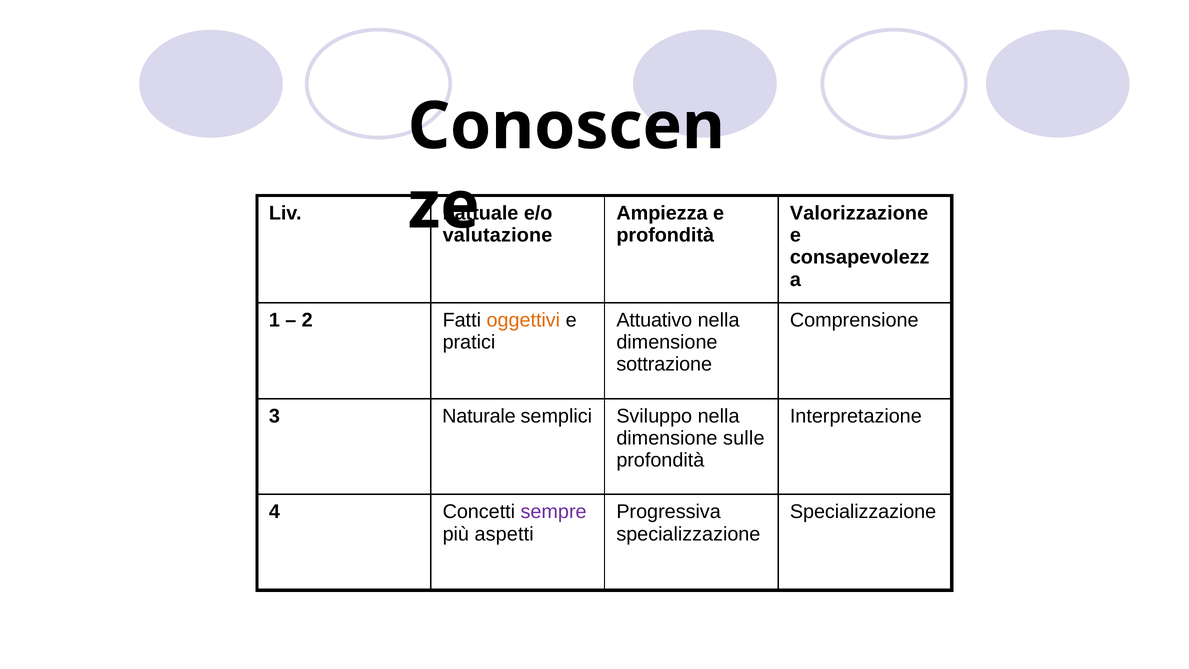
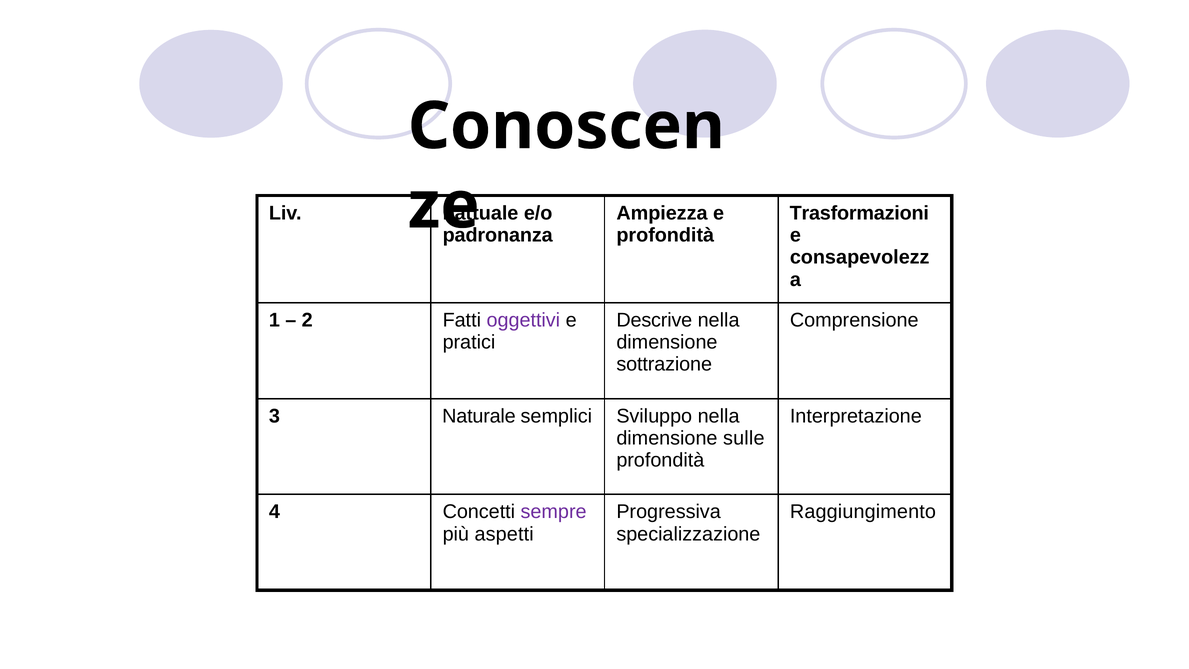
Valorizzazione: Valorizzazione -> Trasformazioni
valutazione: valutazione -> padronanza
oggettivi colour: orange -> purple
Attuativo: Attuativo -> Descrive
Specializzazione at (863, 512): Specializzazione -> Raggiungimento
